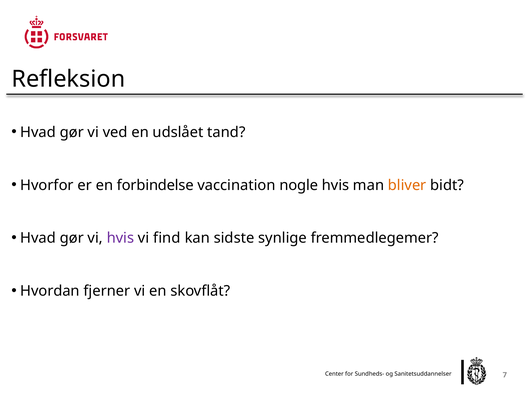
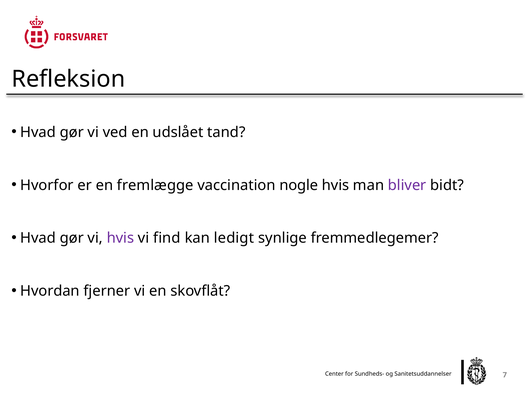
forbindelse: forbindelse -> fremlægge
bliver colour: orange -> purple
sidste: sidste -> ledigt
